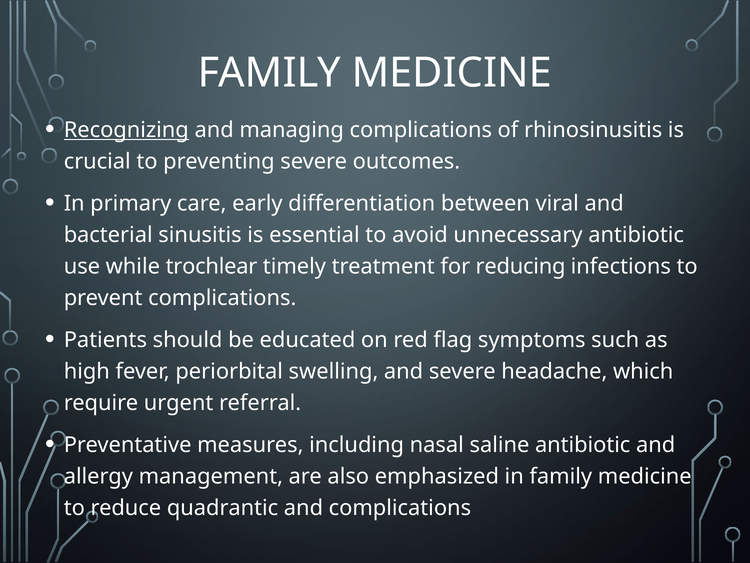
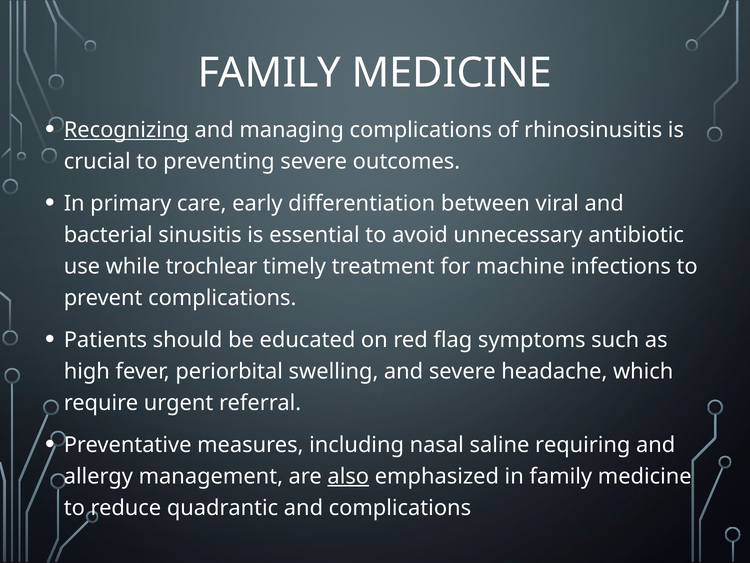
reducing: reducing -> machine
saline antibiotic: antibiotic -> requiring
also underline: none -> present
